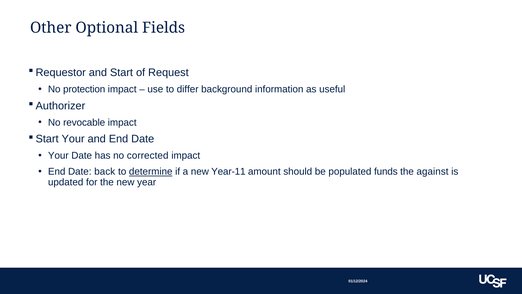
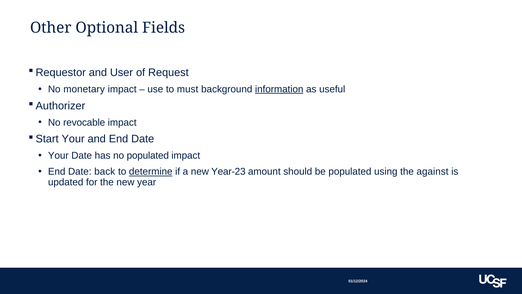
Start: Start -> User
protection: protection -> monetary
differ: differ -> must
information underline: none -> present
no corrected: corrected -> populated
Year-11: Year-11 -> Year-23
funds: funds -> using
